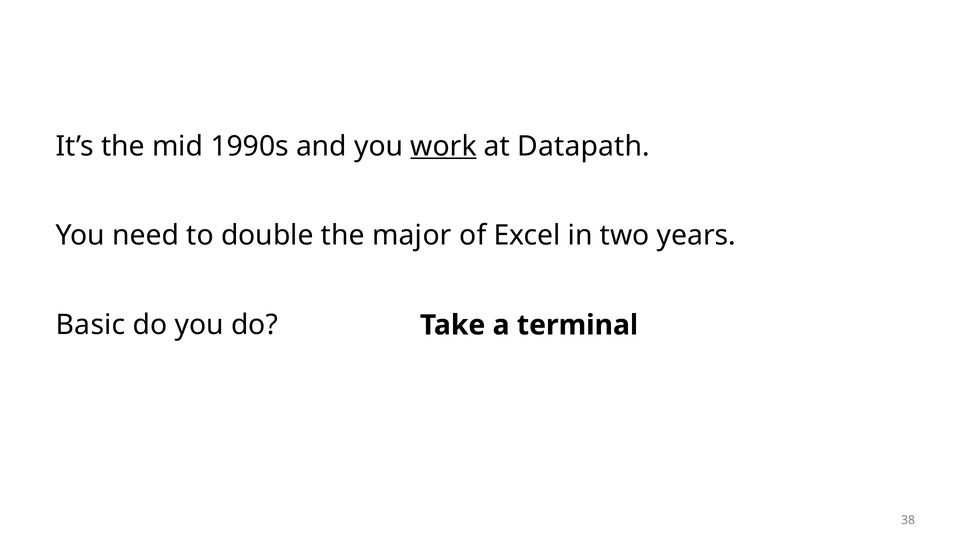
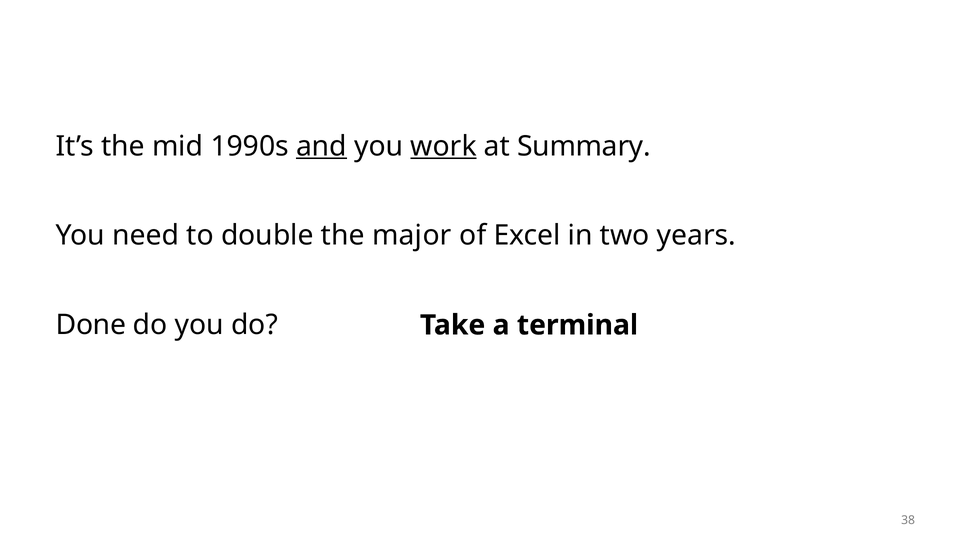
and underline: none -> present
Datapath: Datapath -> Summary
Basic: Basic -> Done
